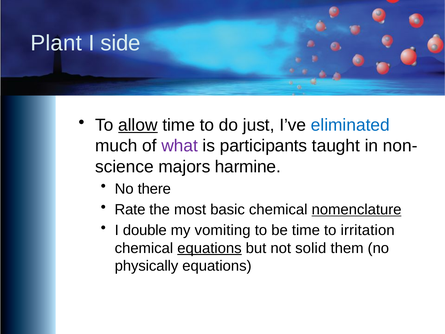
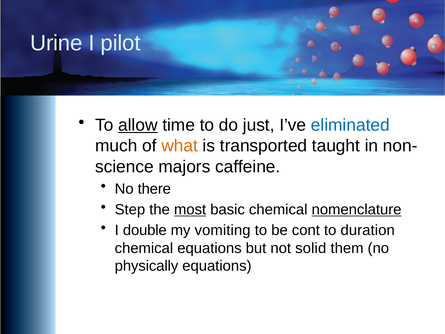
Plant: Plant -> Urine
side: side -> pilot
what colour: purple -> orange
participants: participants -> transported
harmine: harmine -> caffeine
Rate: Rate -> Step
most underline: none -> present
be time: time -> cont
irritation: irritation -> duration
equations at (209, 248) underline: present -> none
